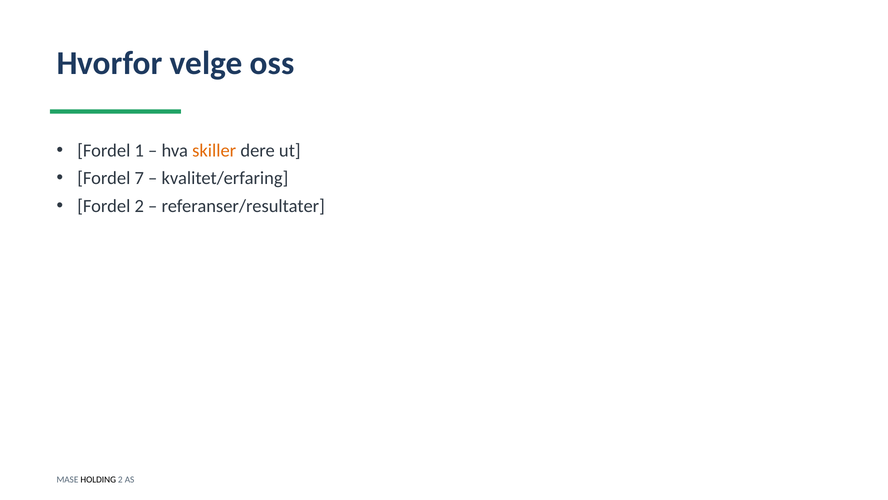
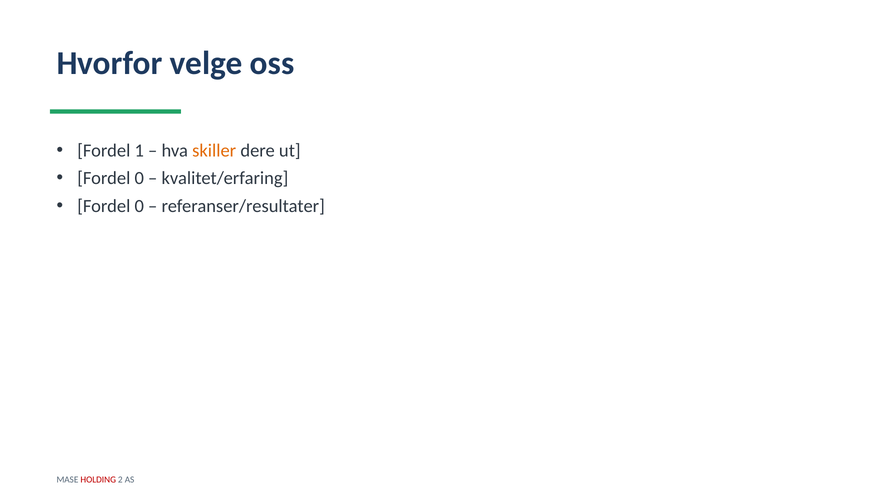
7 at (139, 178): 7 -> 0
2 at (139, 206): 2 -> 0
HOLDING colour: black -> red
